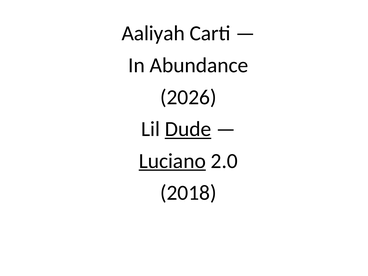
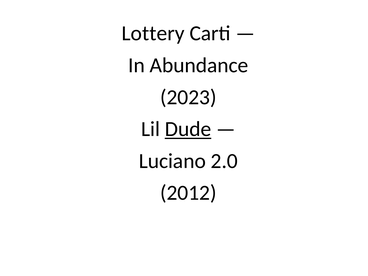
Aaliyah: Aaliyah -> Lottery
2026: 2026 -> 2023
Luciano underline: present -> none
2018: 2018 -> 2012
